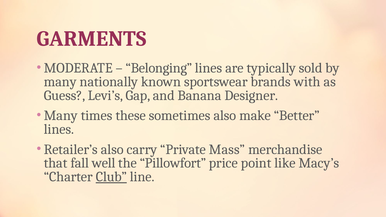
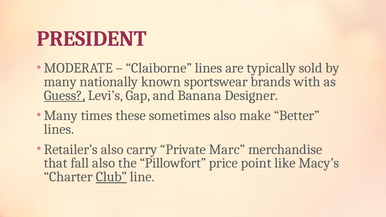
GARMENTS: GARMENTS -> PRESIDENT
Belonging: Belonging -> Claiborne
Guess underline: none -> present
Mass: Mass -> Marc
fall well: well -> also
